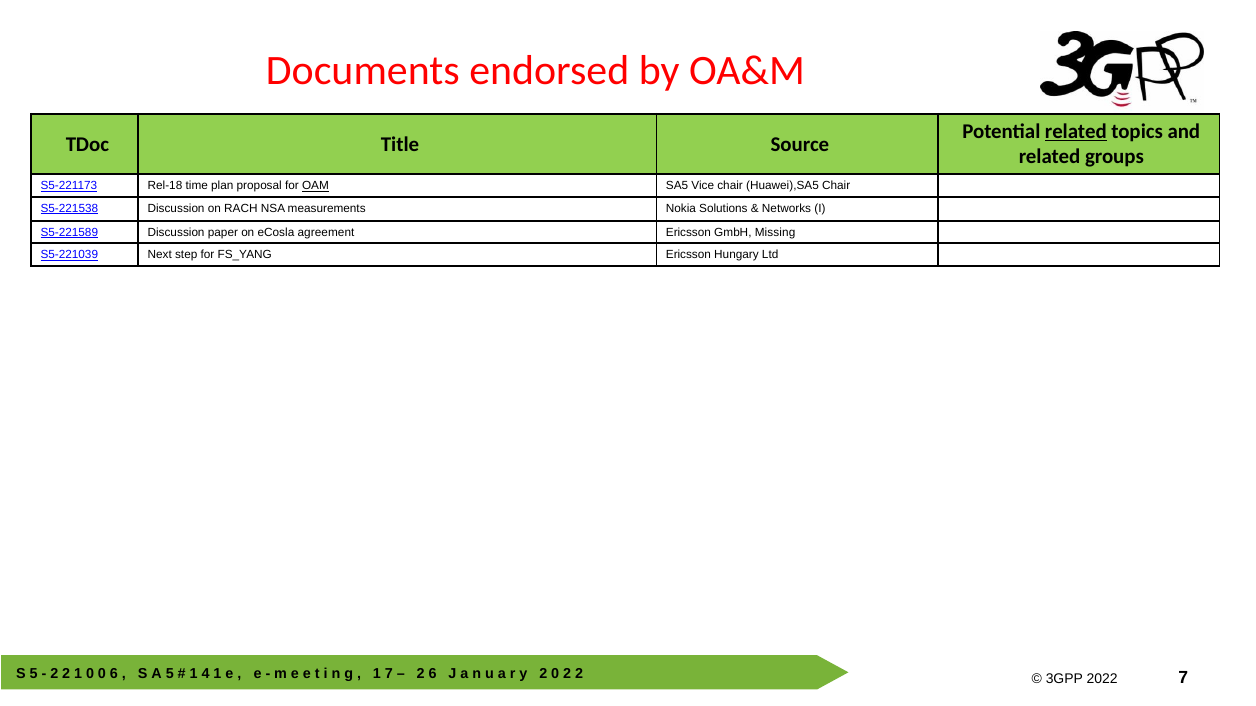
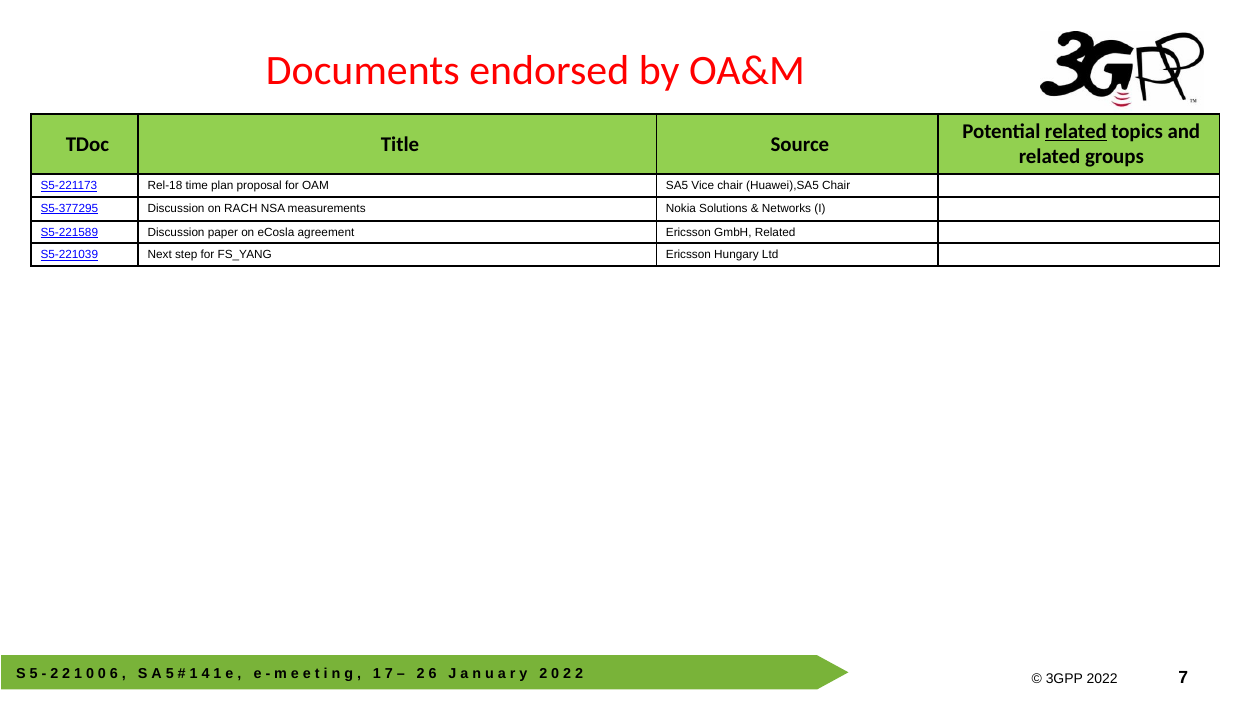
OAM underline: present -> none
S5‑221538: S5‑221538 -> S5‑377295
GmbH Missing: Missing -> Related
